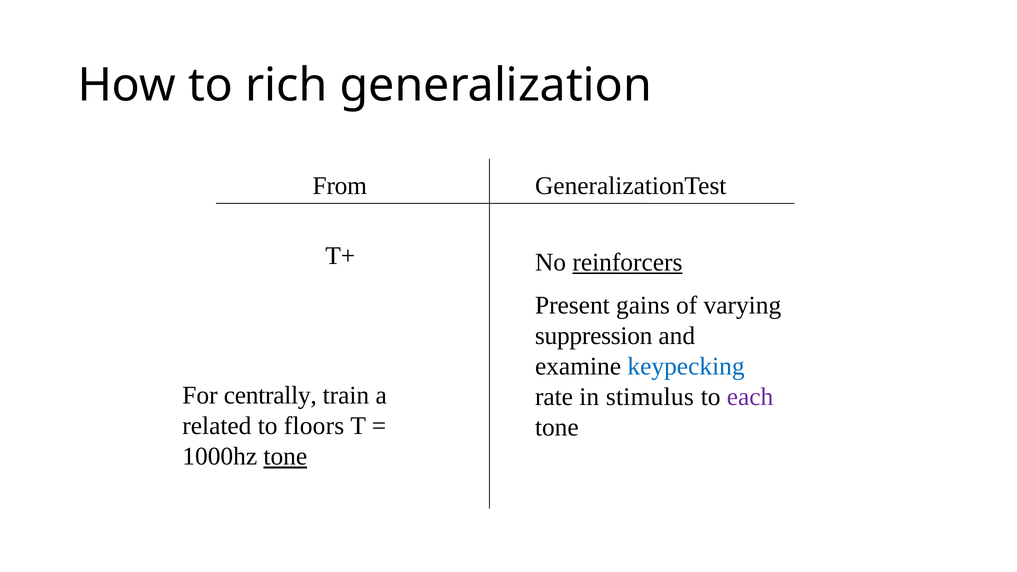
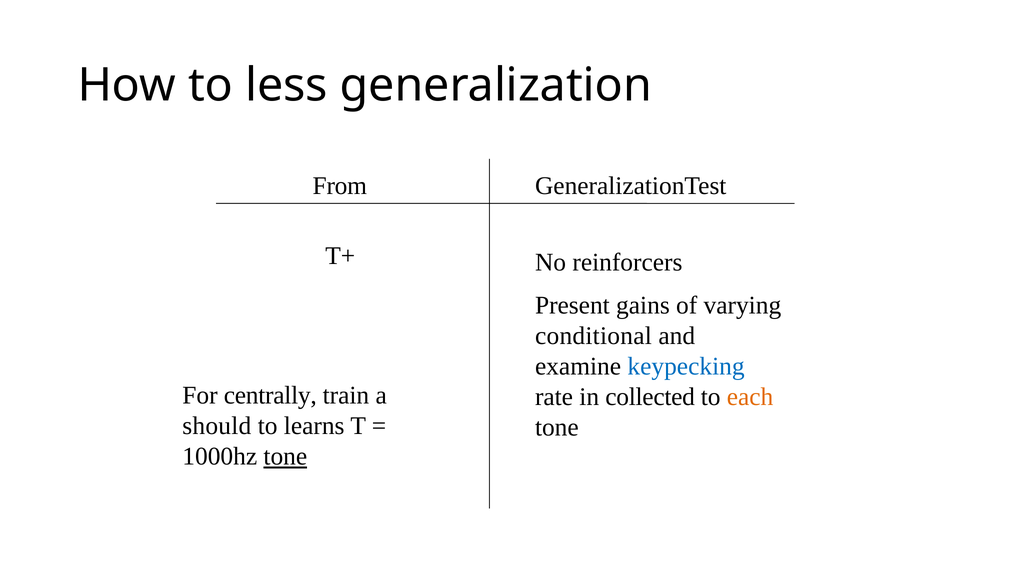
rich: rich -> less
reinforcers underline: present -> none
suppression: suppression -> conditional
stimulus: stimulus -> collected
each colour: purple -> orange
related: related -> should
floors: floors -> learns
